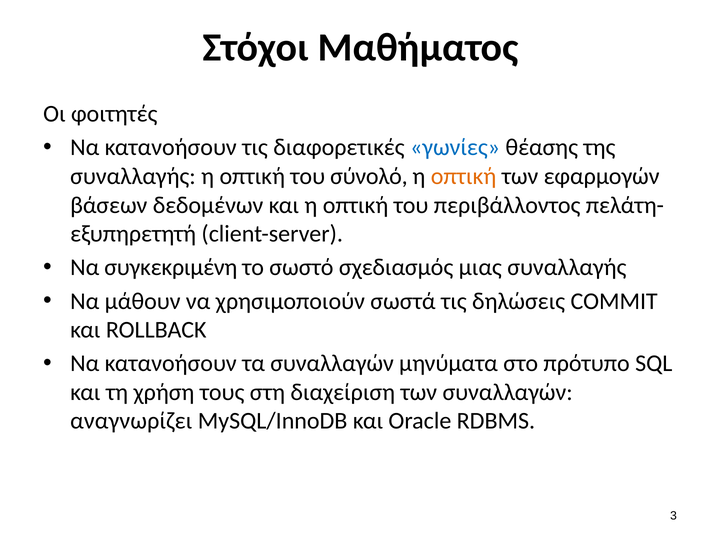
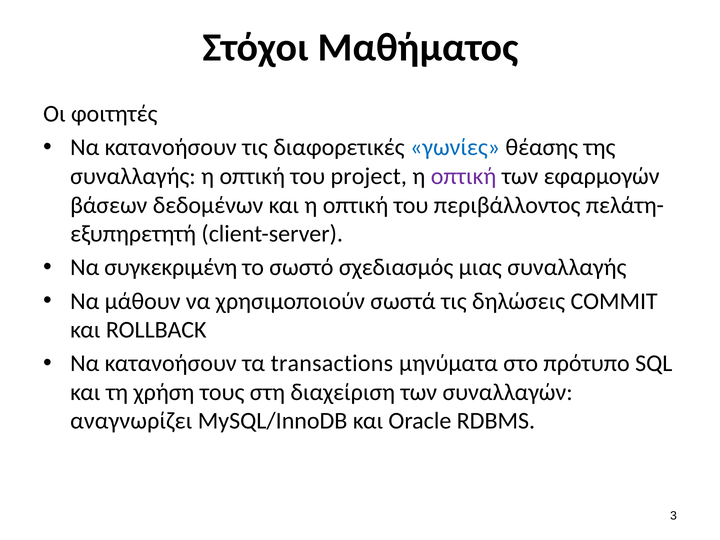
σύνολό: σύνολό -> project
οπτική at (464, 176) colour: orange -> purple
τα συναλλαγών: συναλλαγών -> transactions
